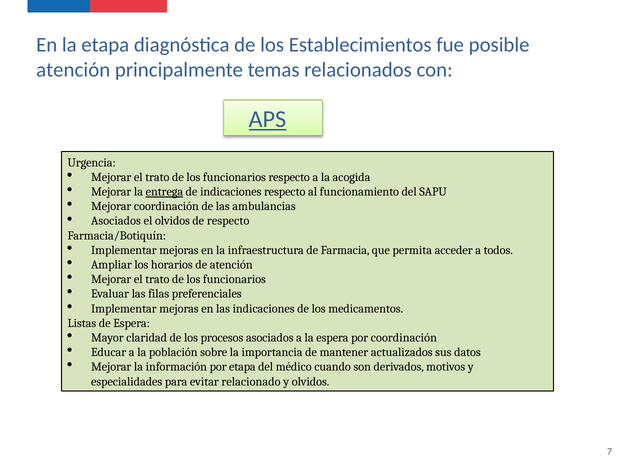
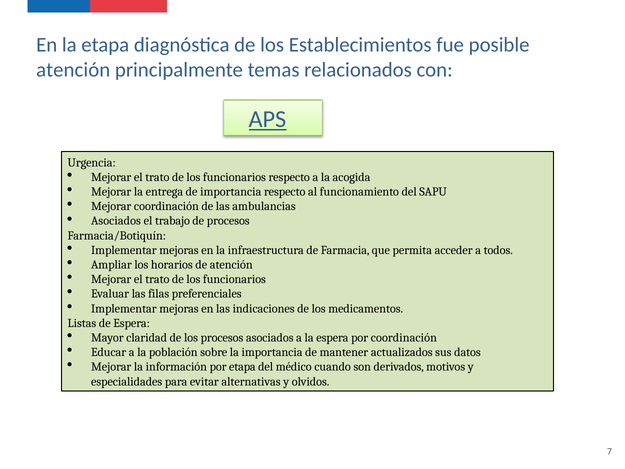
entrega underline: present -> none
de indicaciones: indicaciones -> importancia
el olvidos: olvidos -> trabajo
de respecto: respecto -> procesos
relacionado: relacionado -> alternativas
